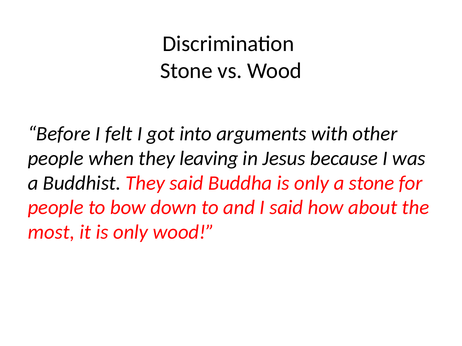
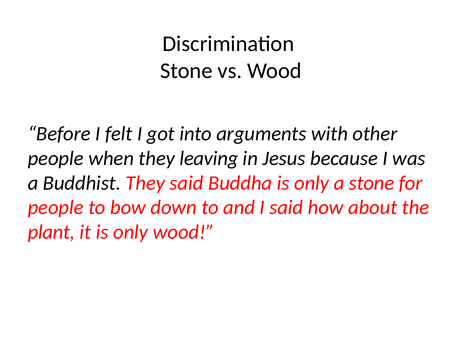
most: most -> plant
